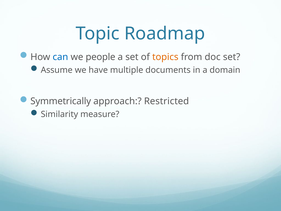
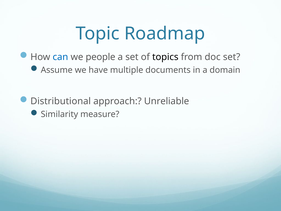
topics colour: orange -> black
Symmetrically: Symmetrically -> Distributional
Restricted: Restricted -> Unreliable
